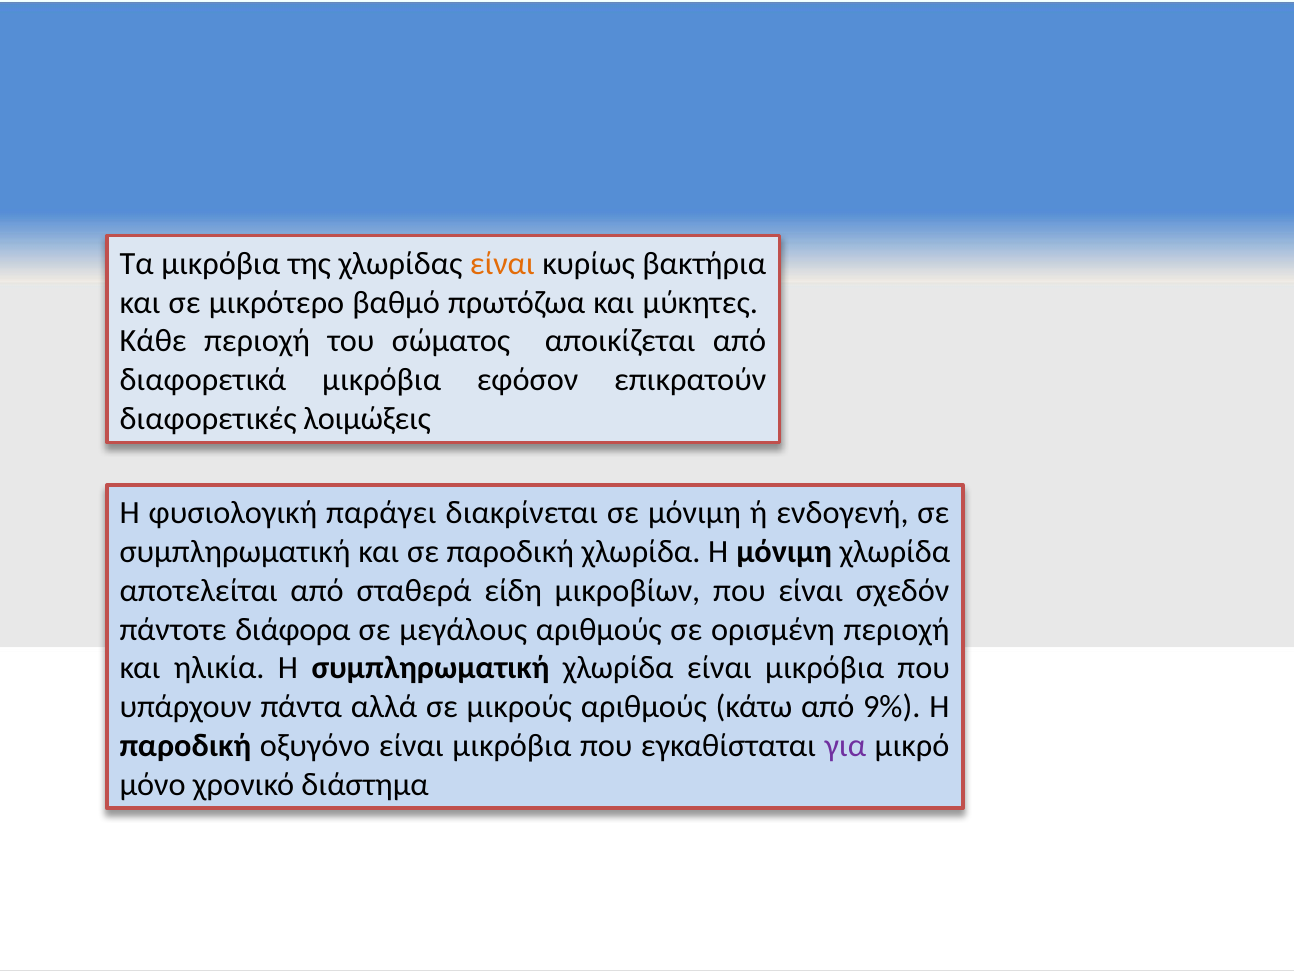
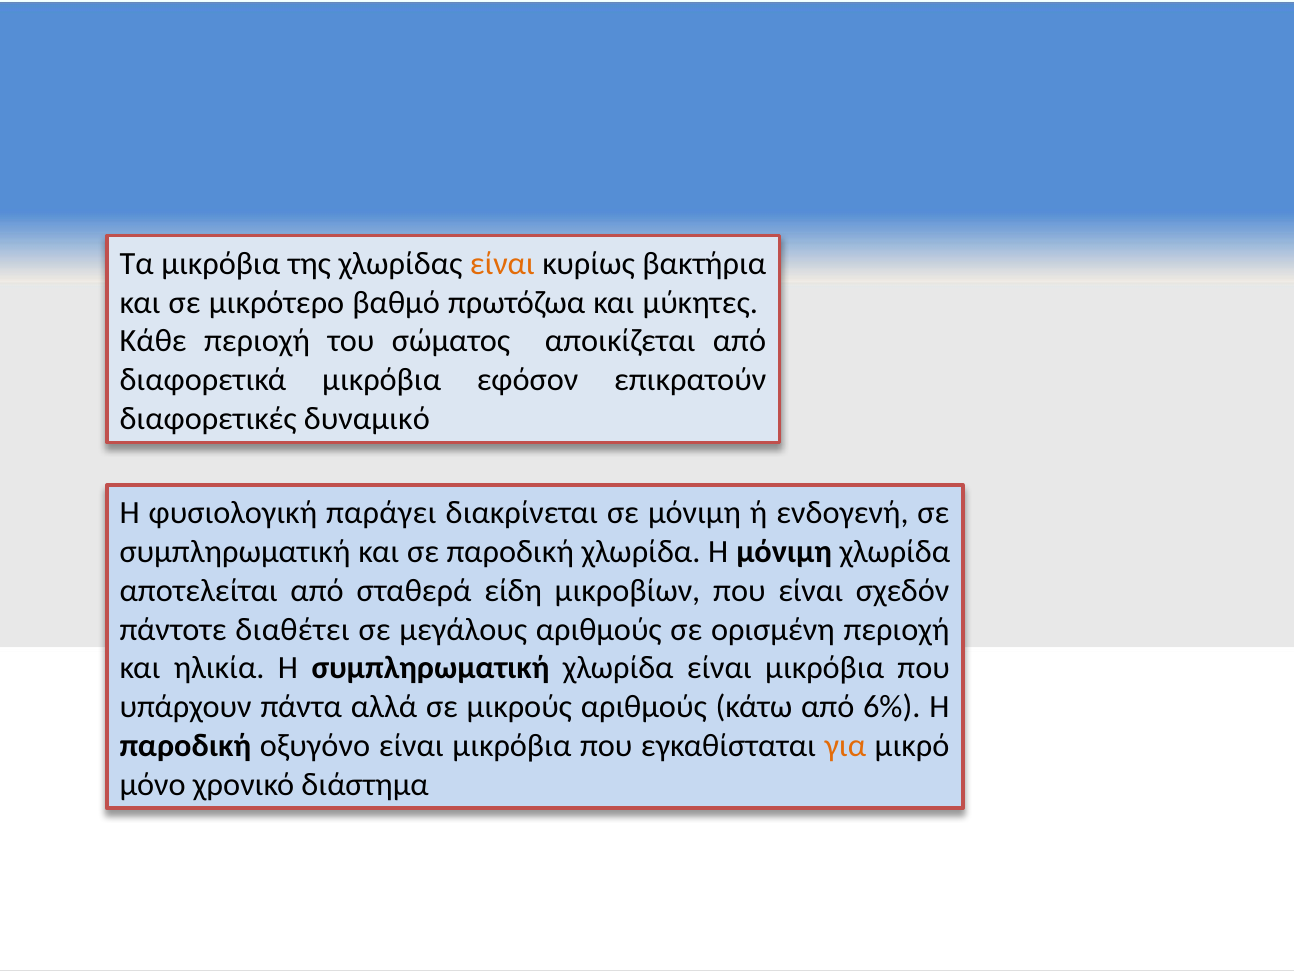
λοιμώξεις: λοιμώξεις -> δυναμικό
διάφορα: διάφορα -> διαθέτει
9%: 9% -> 6%
για colour: purple -> orange
